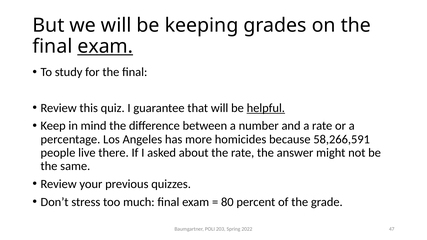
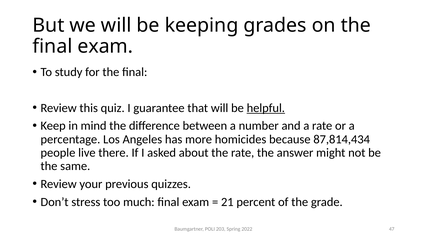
exam at (105, 46) underline: present -> none
58,266,591: 58,266,591 -> 87,814,434
80: 80 -> 21
